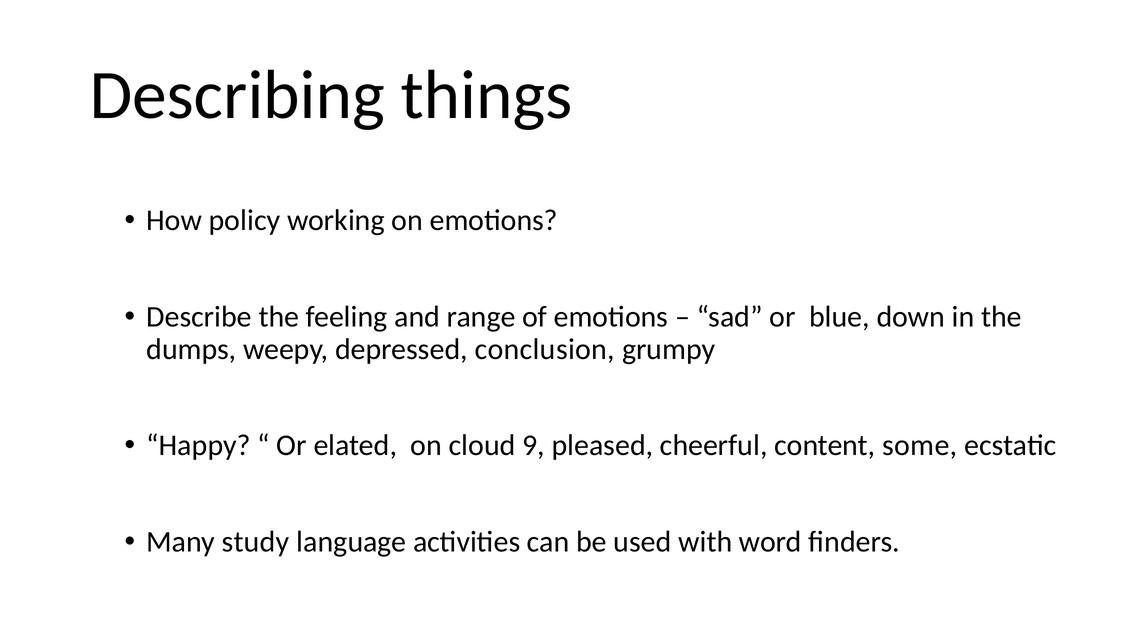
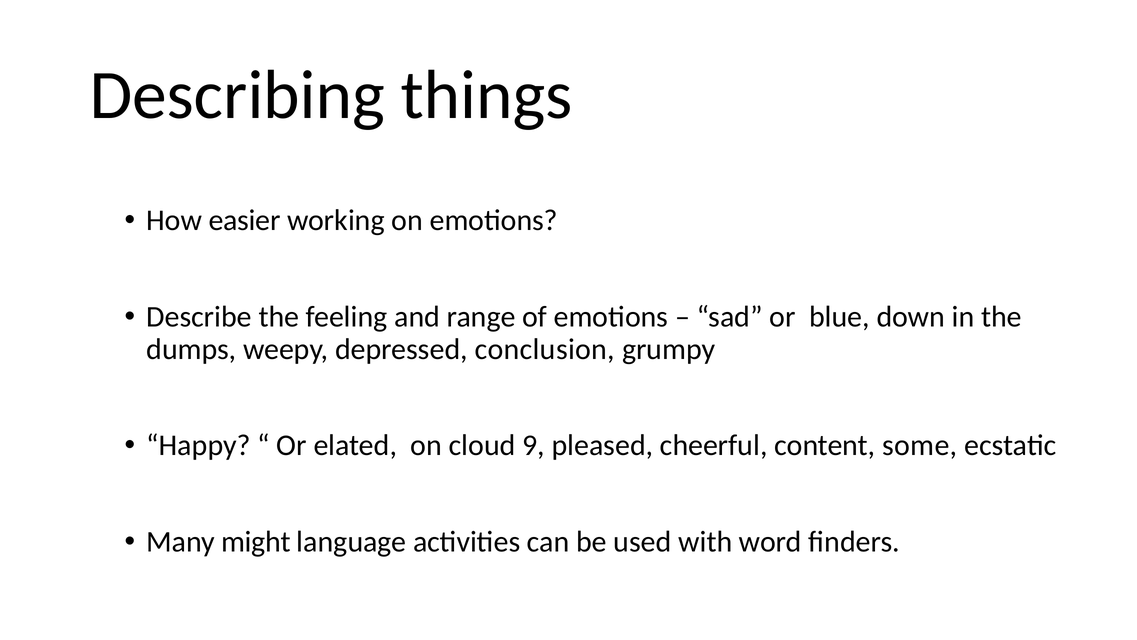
policy: policy -> easier
study: study -> might
